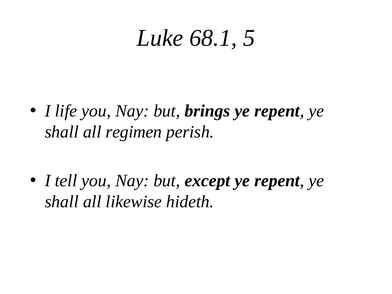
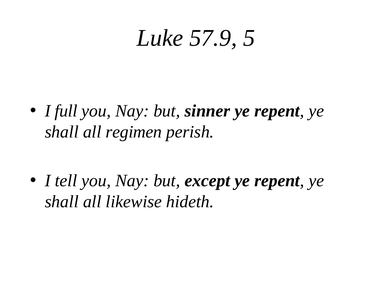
68.1: 68.1 -> 57.9
life: life -> full
brings: brings -> sinner
